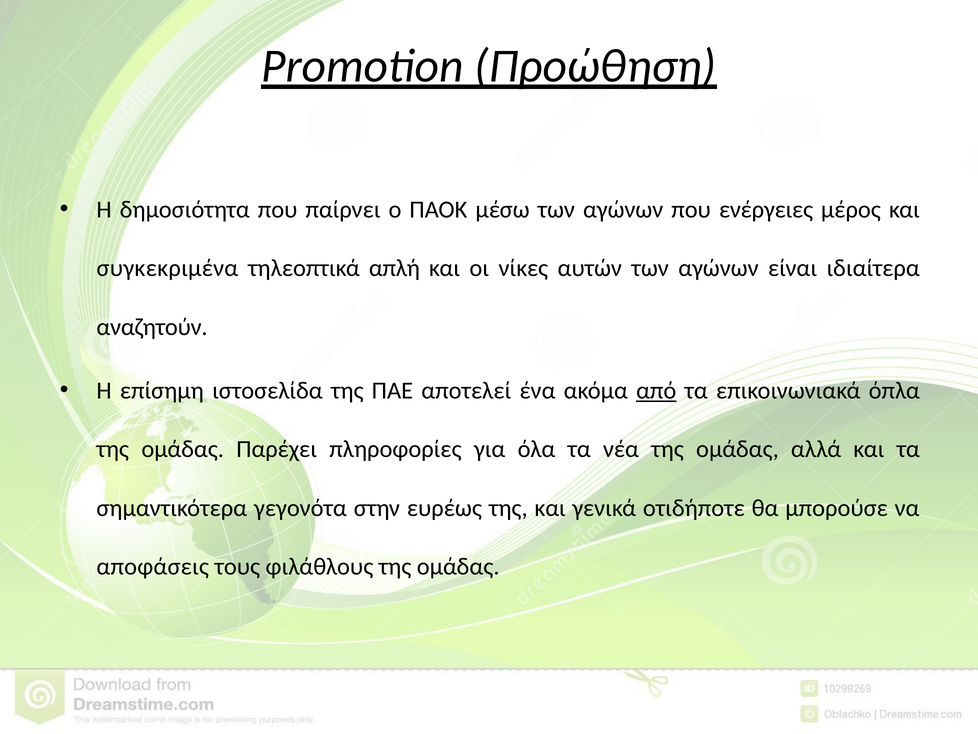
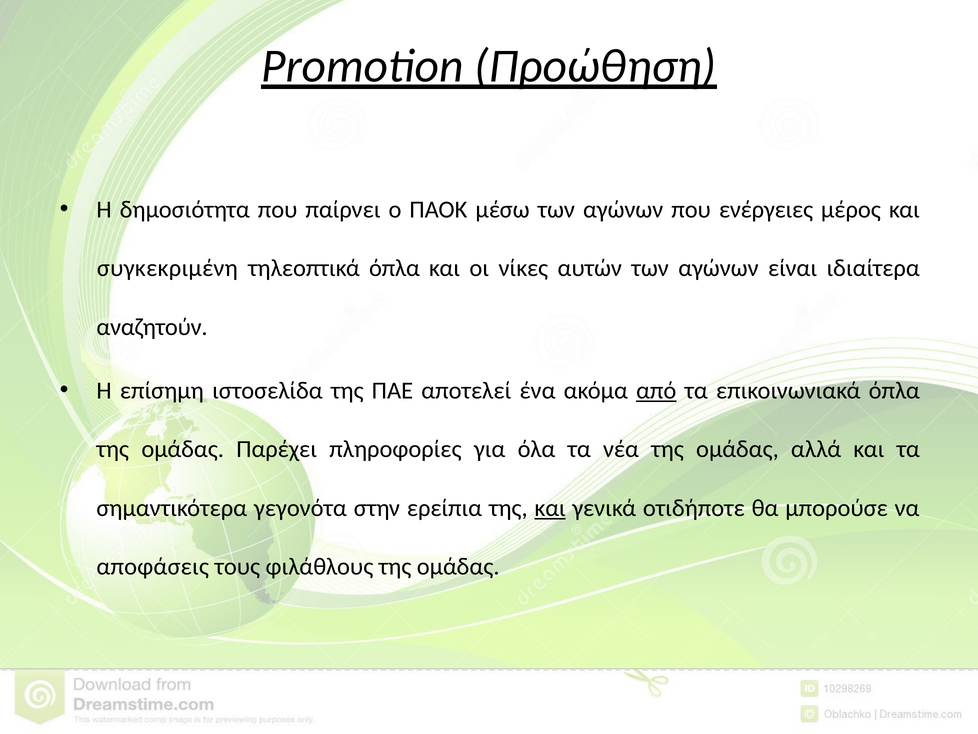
συγκεκριμένα: συγκεκριμένα -> συγκεκριμένη
τηλεοπτικά απλή: απλή -> όπλα
ευρέως: ευρέως -> ερείπια
και at (550, 508) underline: none -> present
